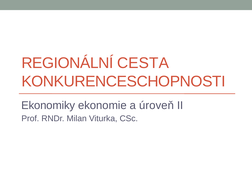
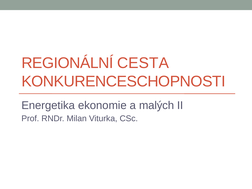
Ekonomiky: Ekonomiky -> Energetika
úroveň: úroveň -> malých
